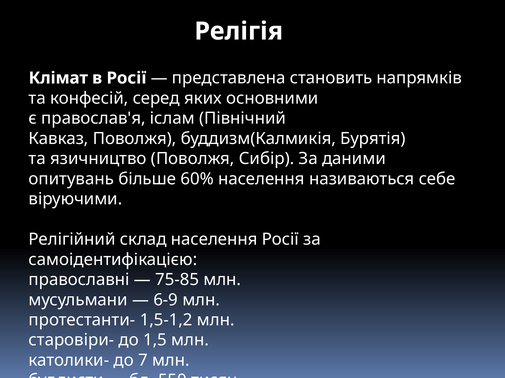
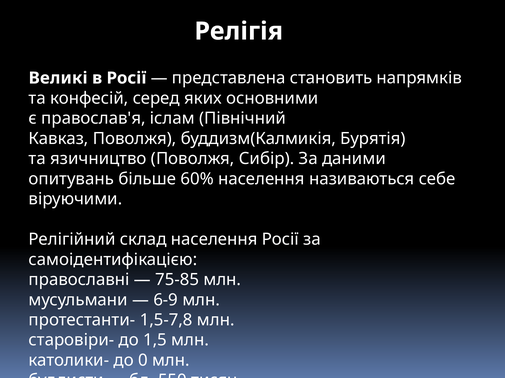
Клімат: Клімат -> Великі
1,5-1,2: 1,5-1,2 -> 1,5-7,8
7: 7 -> 0
